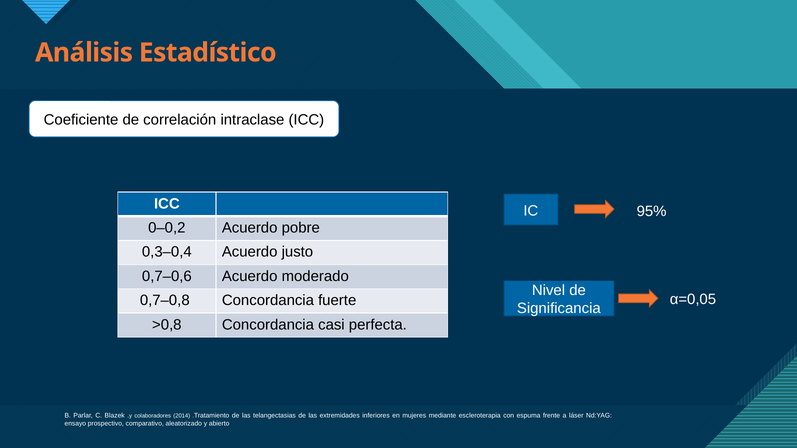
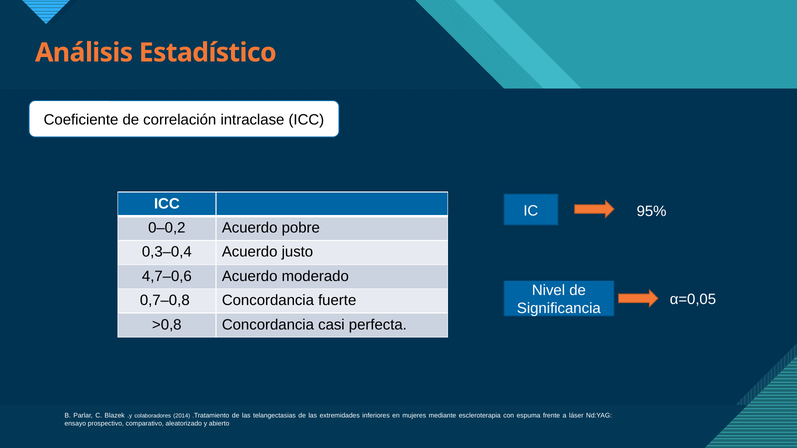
0,7–0,6: 0,7–0,6 -> 4,7–0,6
